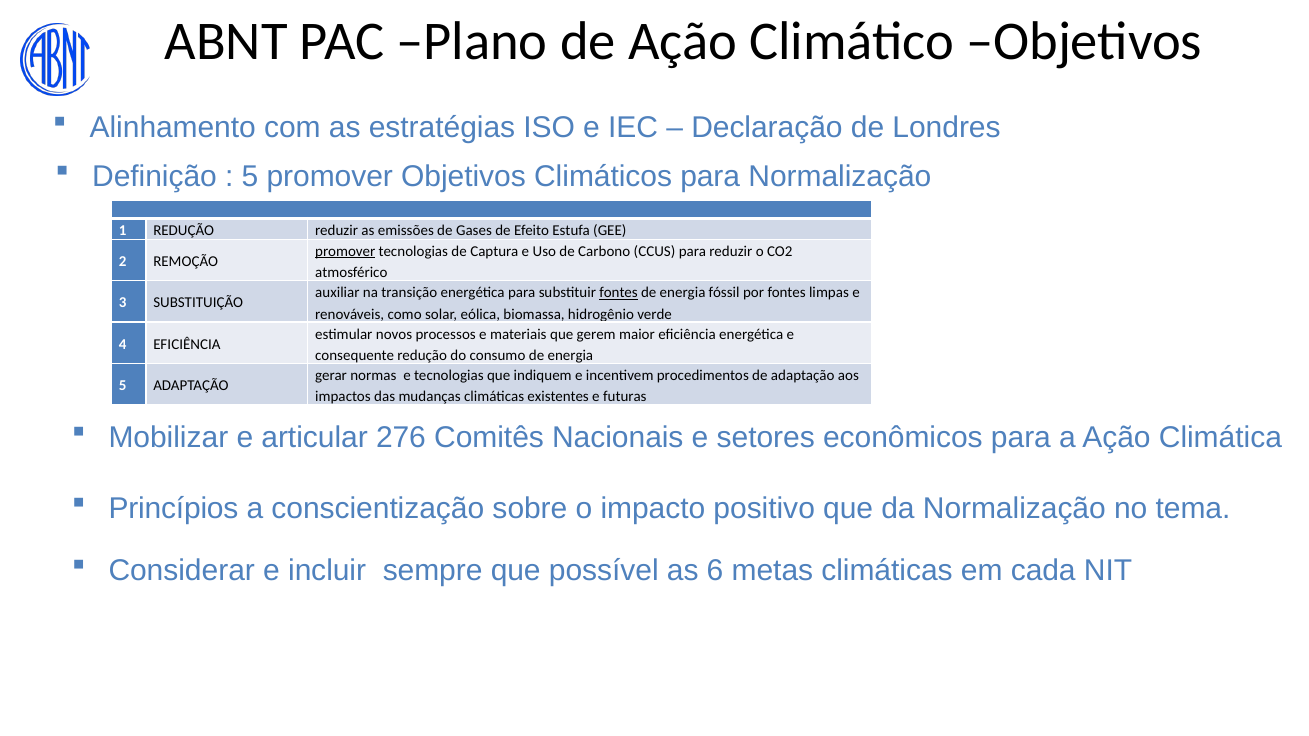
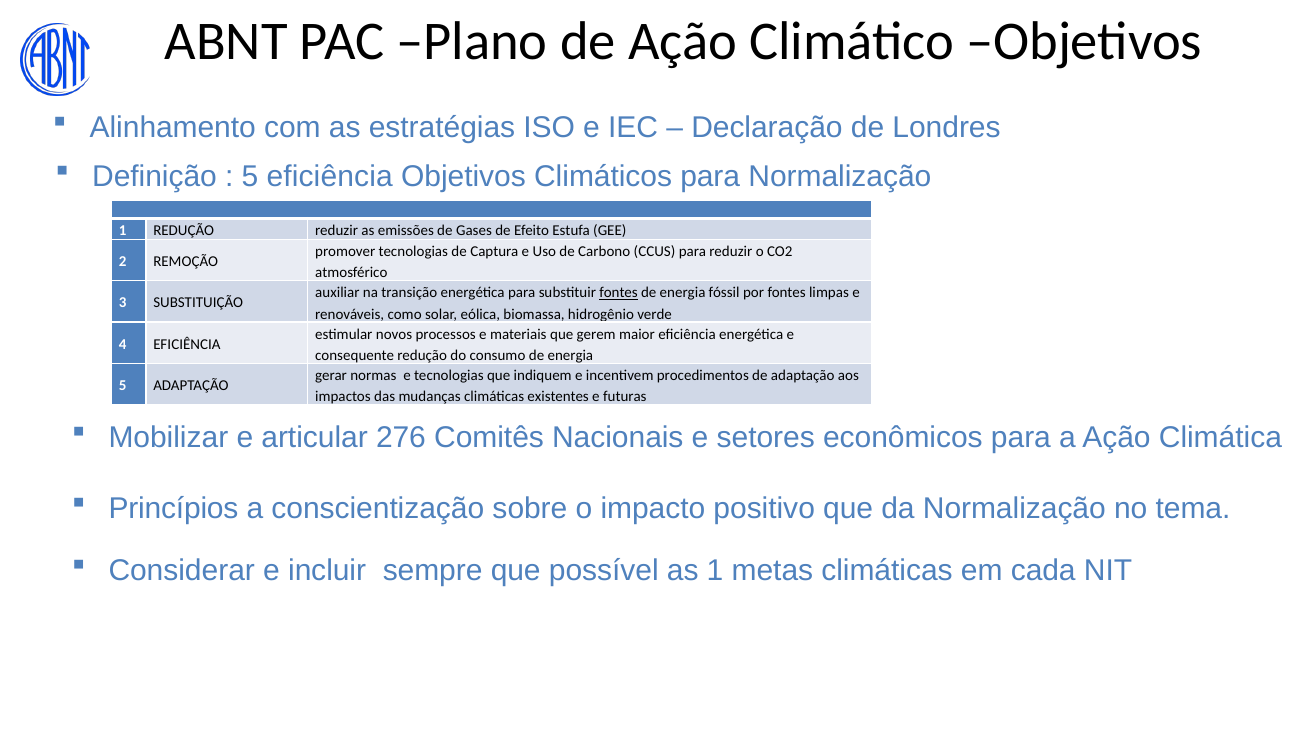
5 promover: promover -> eficiência
promover at (345, 252) underline: present -> none
as 6: 6 -> 1
